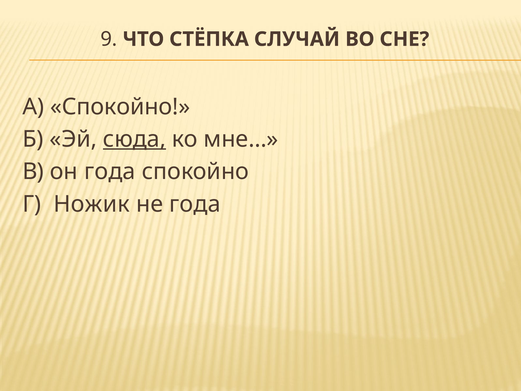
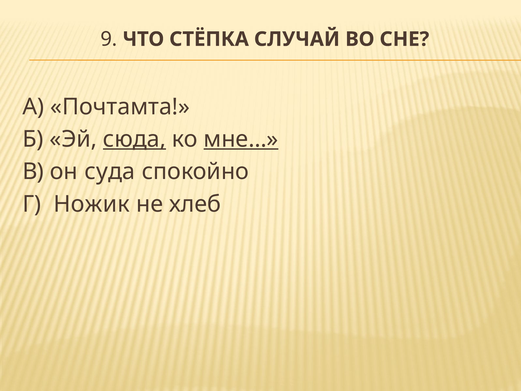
А Спокойно: Спокойно -> Почтамта
мне… underline: none -> present
он года: года -> суда
не года: года -> хлеб
